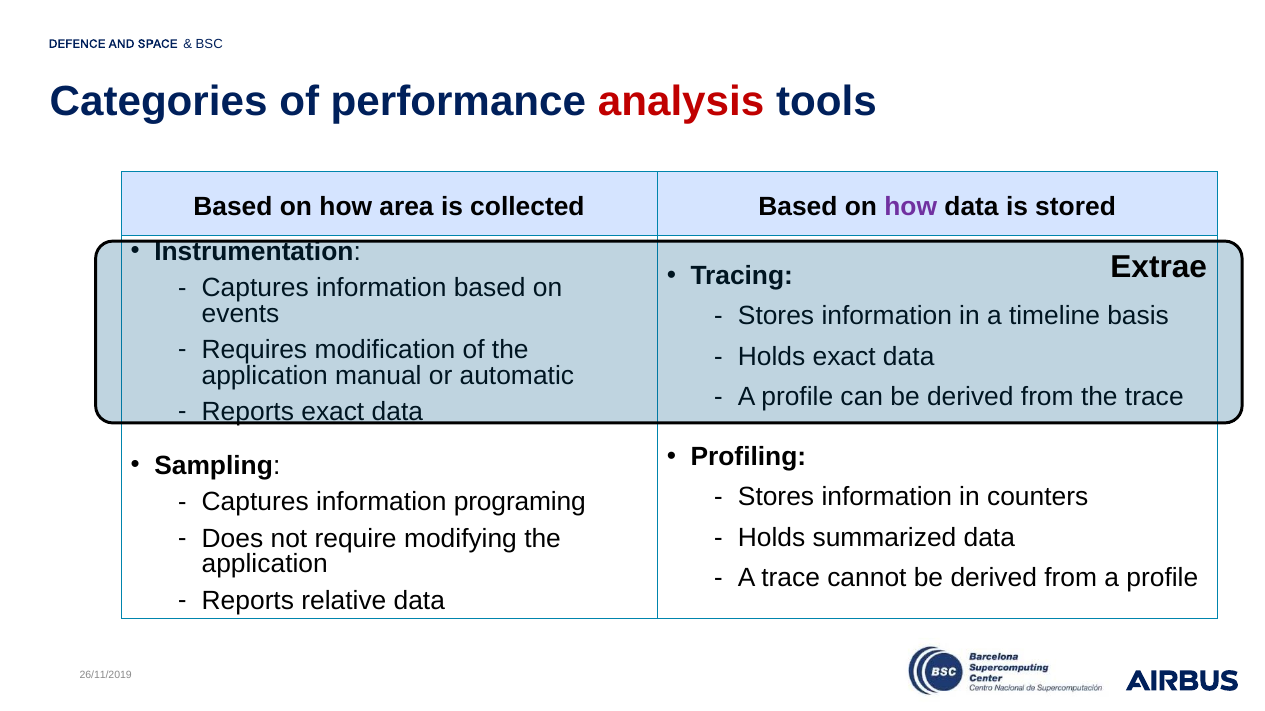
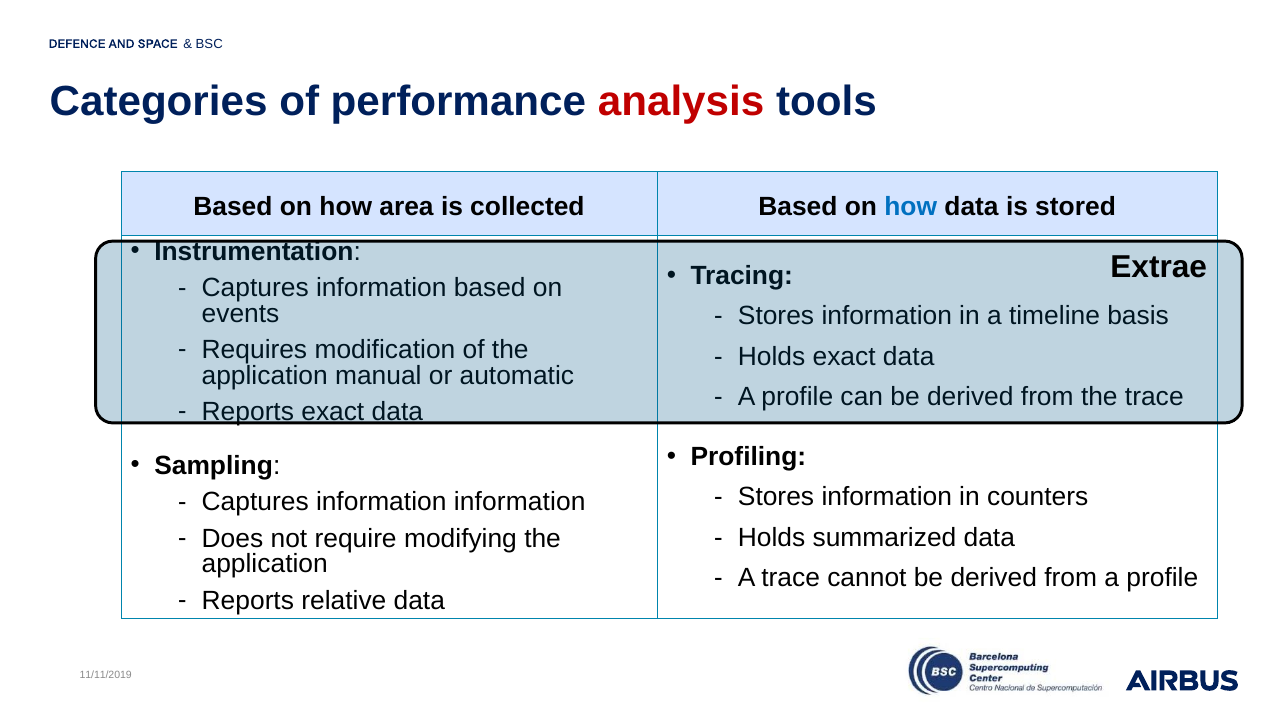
how at (911, 207) colour: purple -> blue
information programing: programing -> information
26/11/2019: 26/11/2019 -> 11/11/2019
